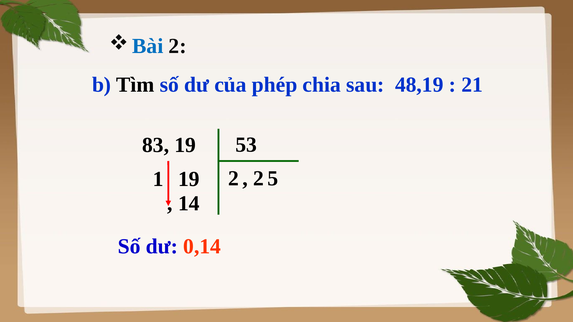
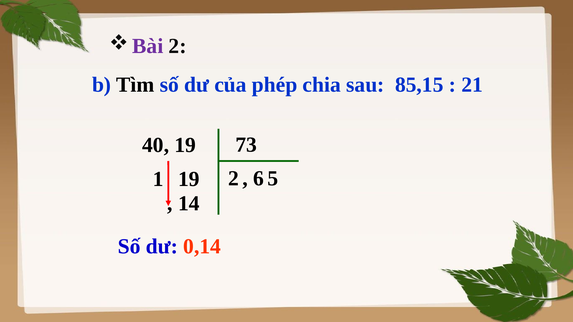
Bài colour: blue -> purple
48,19: 48,19 -> 85,15
83: 83 -> 40
53: 53 -> 73
2 at (259, 179): 2 -> 6
